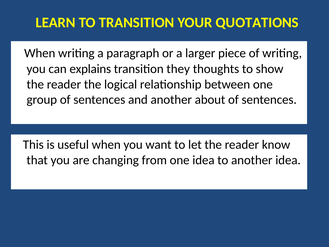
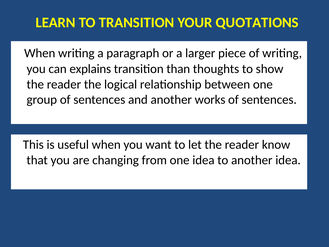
they: they -> than
about: about -> works
